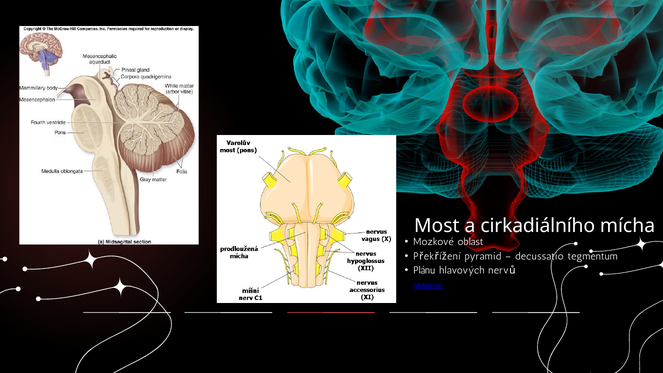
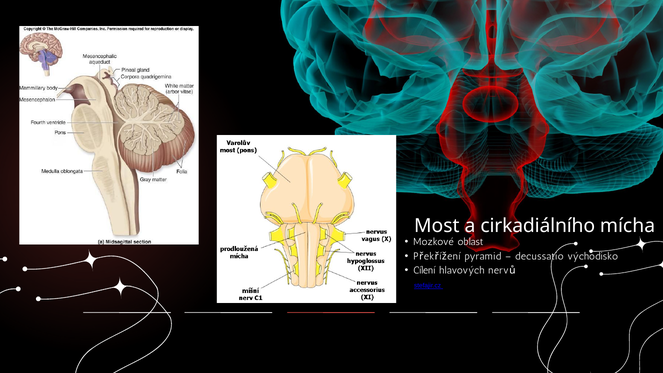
tegmentum: tegmentum -> východisko
Plánu: Plánu -> Cílení
